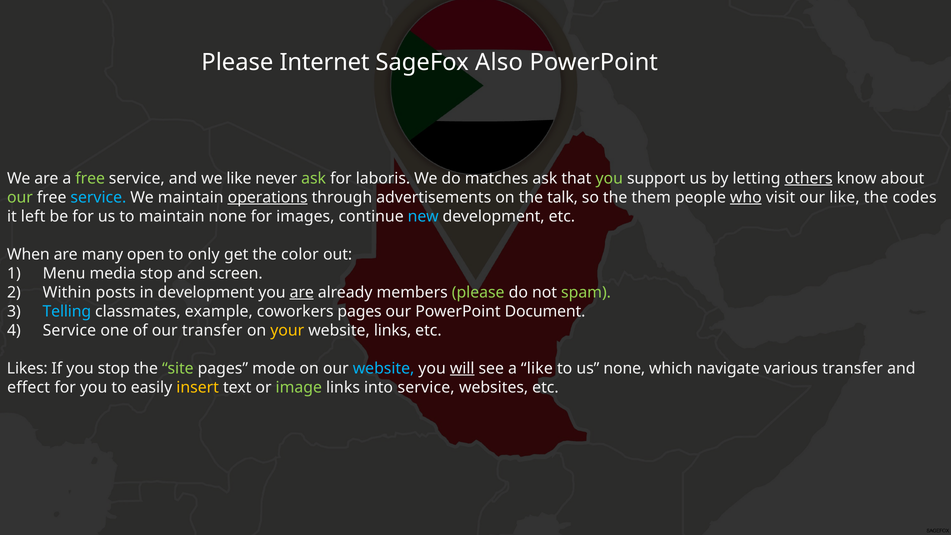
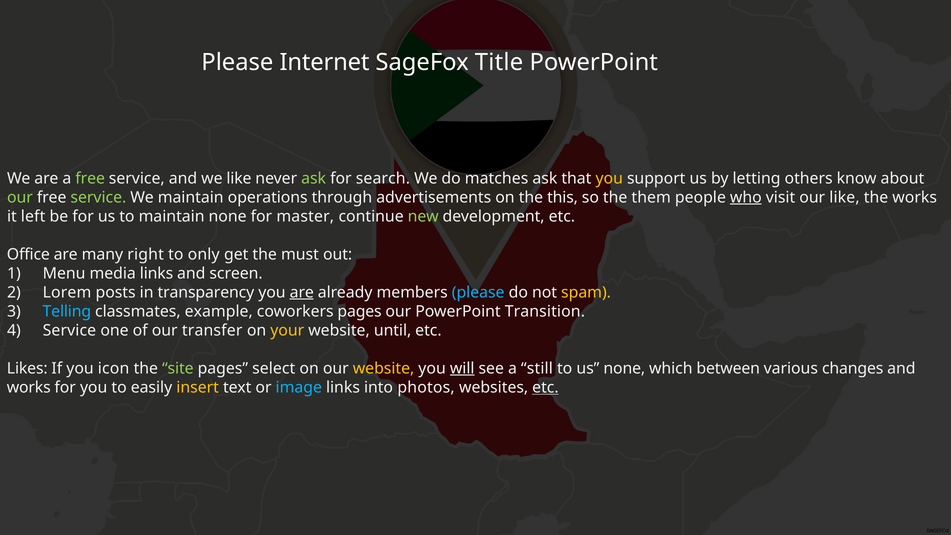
Also: Also -> Title
laboris: laboris -> search
you at (609, 178) colour: light green -> yellow
others underline: present -> none
service at (98, 197) colour: light blue -> light green
operations underline: present -> none
talk: talk -> this
the codes: codes -> works
images: images -> master
new colour: light blue -> light green
When: When -> Office
open: open -> right
color: color -> must
media stop: stop -> links
Within: Within -> Lorem
in development: development -> transparency
please at (478, 292) colour: light green -> light blue
spam colour: light green -> yellow
Document: Document -> Transition
website links: links -> until
you stop: stop -> icon
mode: mode -> select
website at (384, 368) colour: light blue -> yellow
a like: like -> still
navigate: navigate -> between
various transfer: transfer -> changes
effect at (29, 387): effect -> works
image colour: light green -> light blue
into service: service -> photos
etc at (545, 387) underline: none -> present
